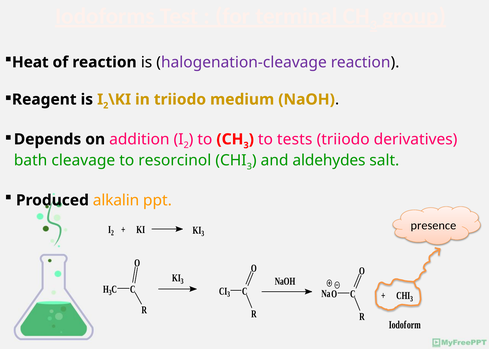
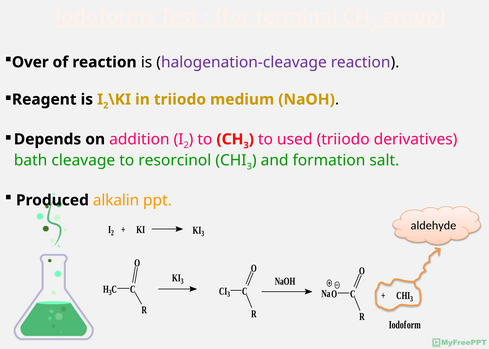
Heat: Heat -> Over
tests: tests -> used
aldehydes: aldehydes -> formation
presence: presence -> aldehyde
